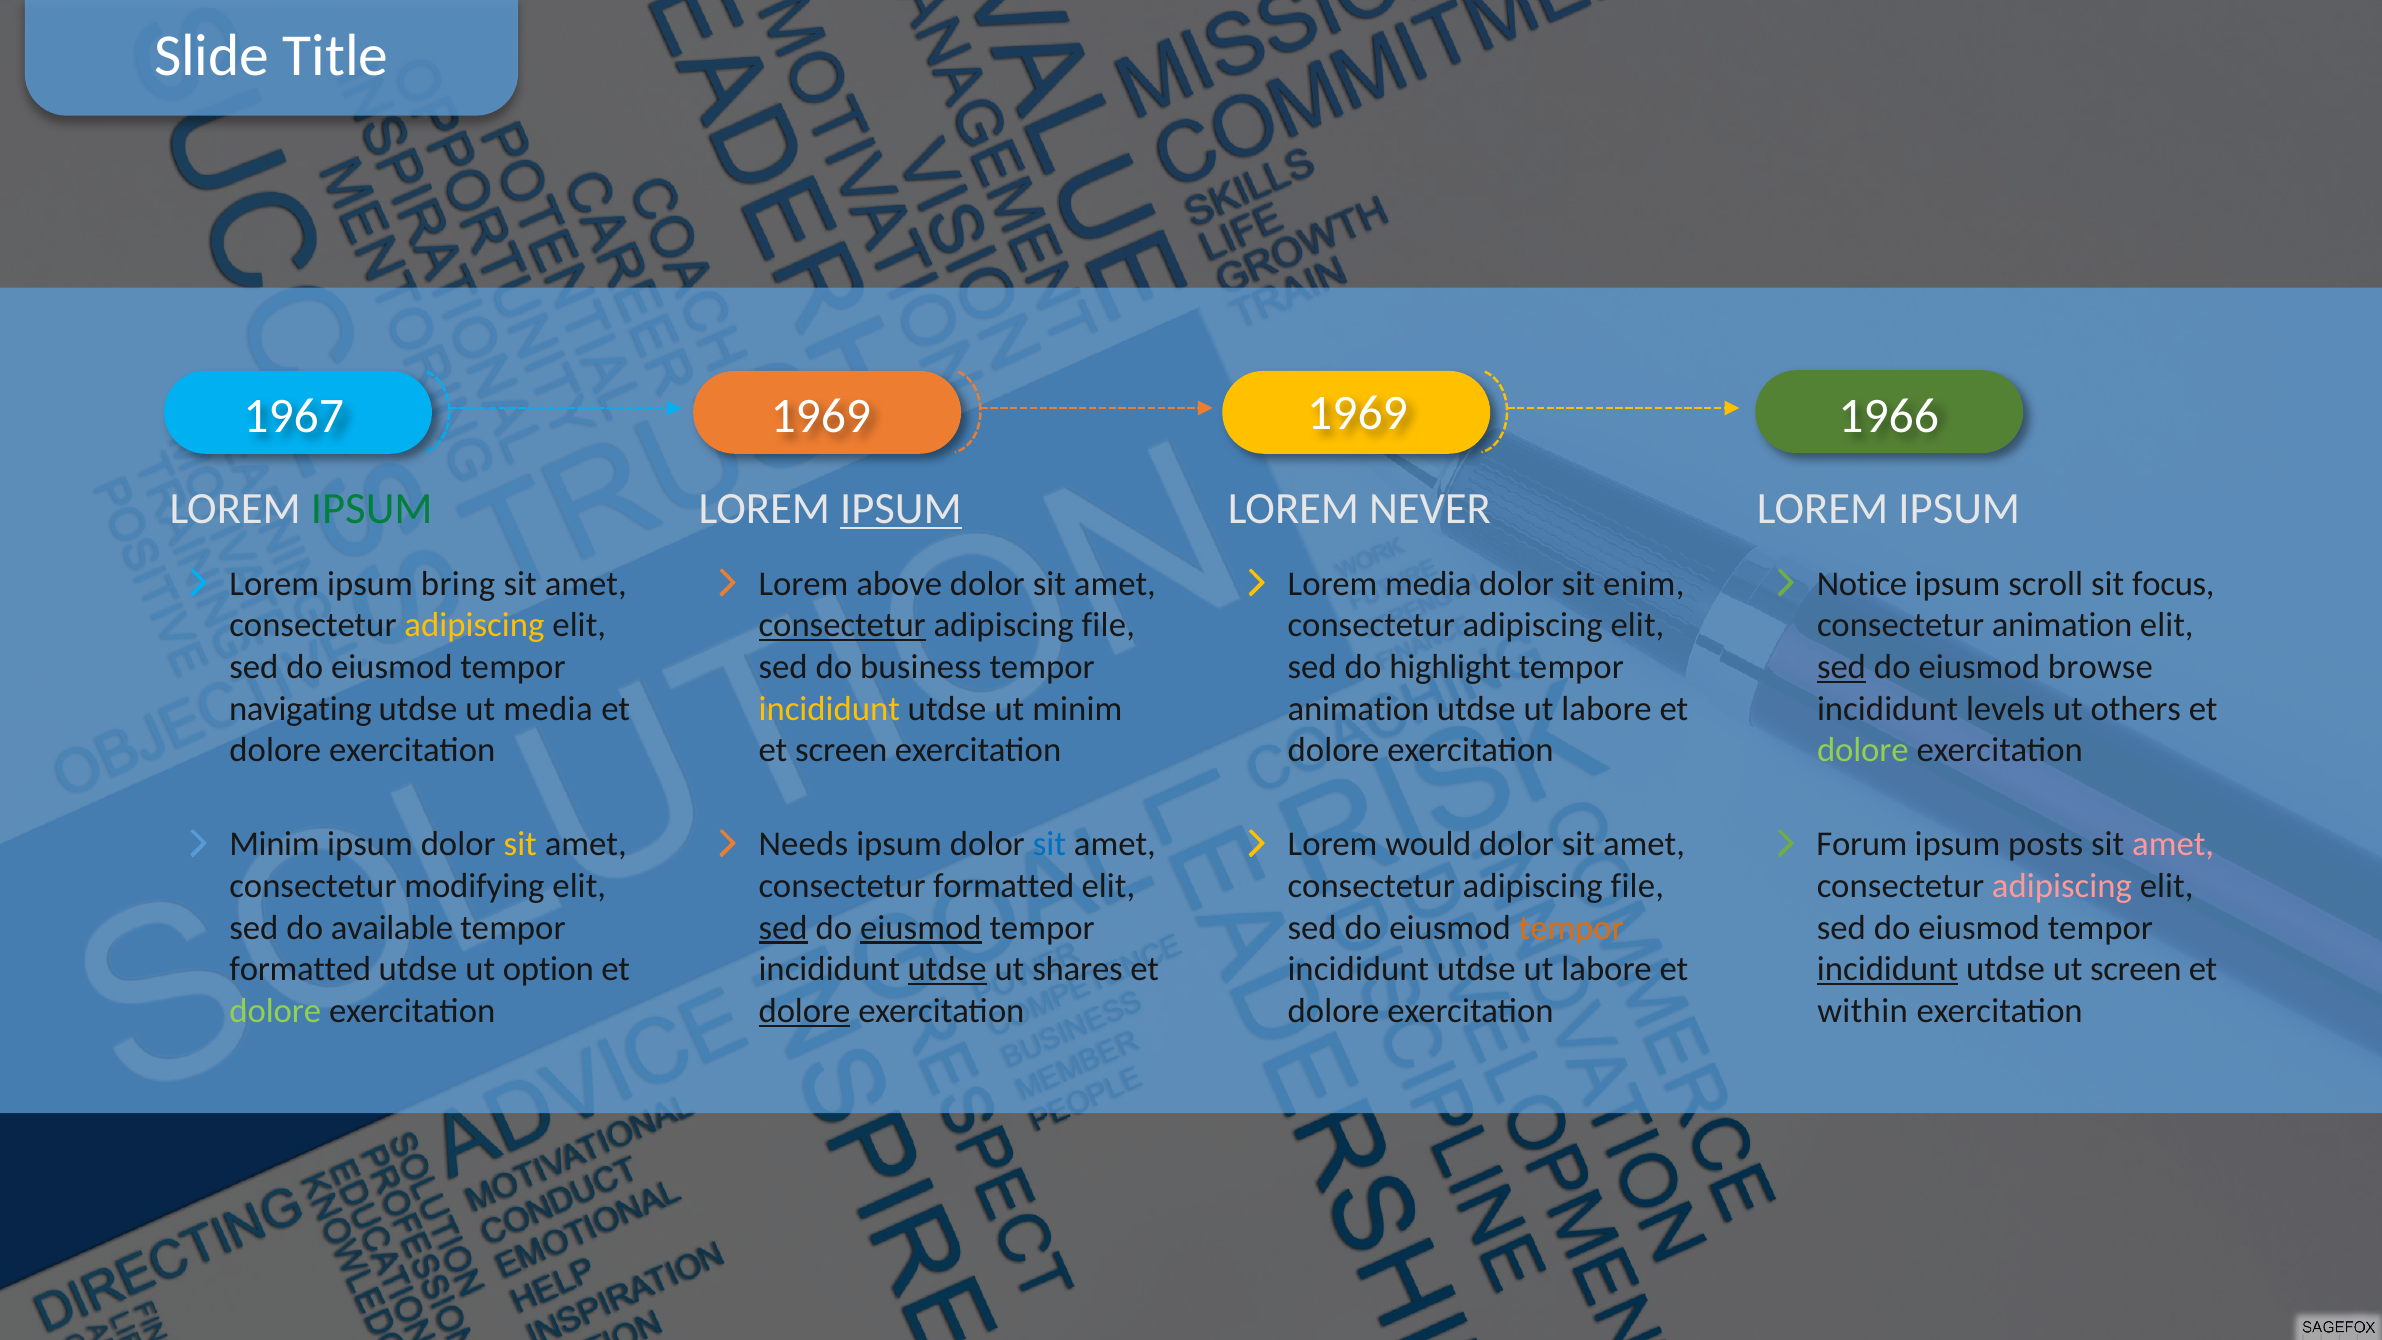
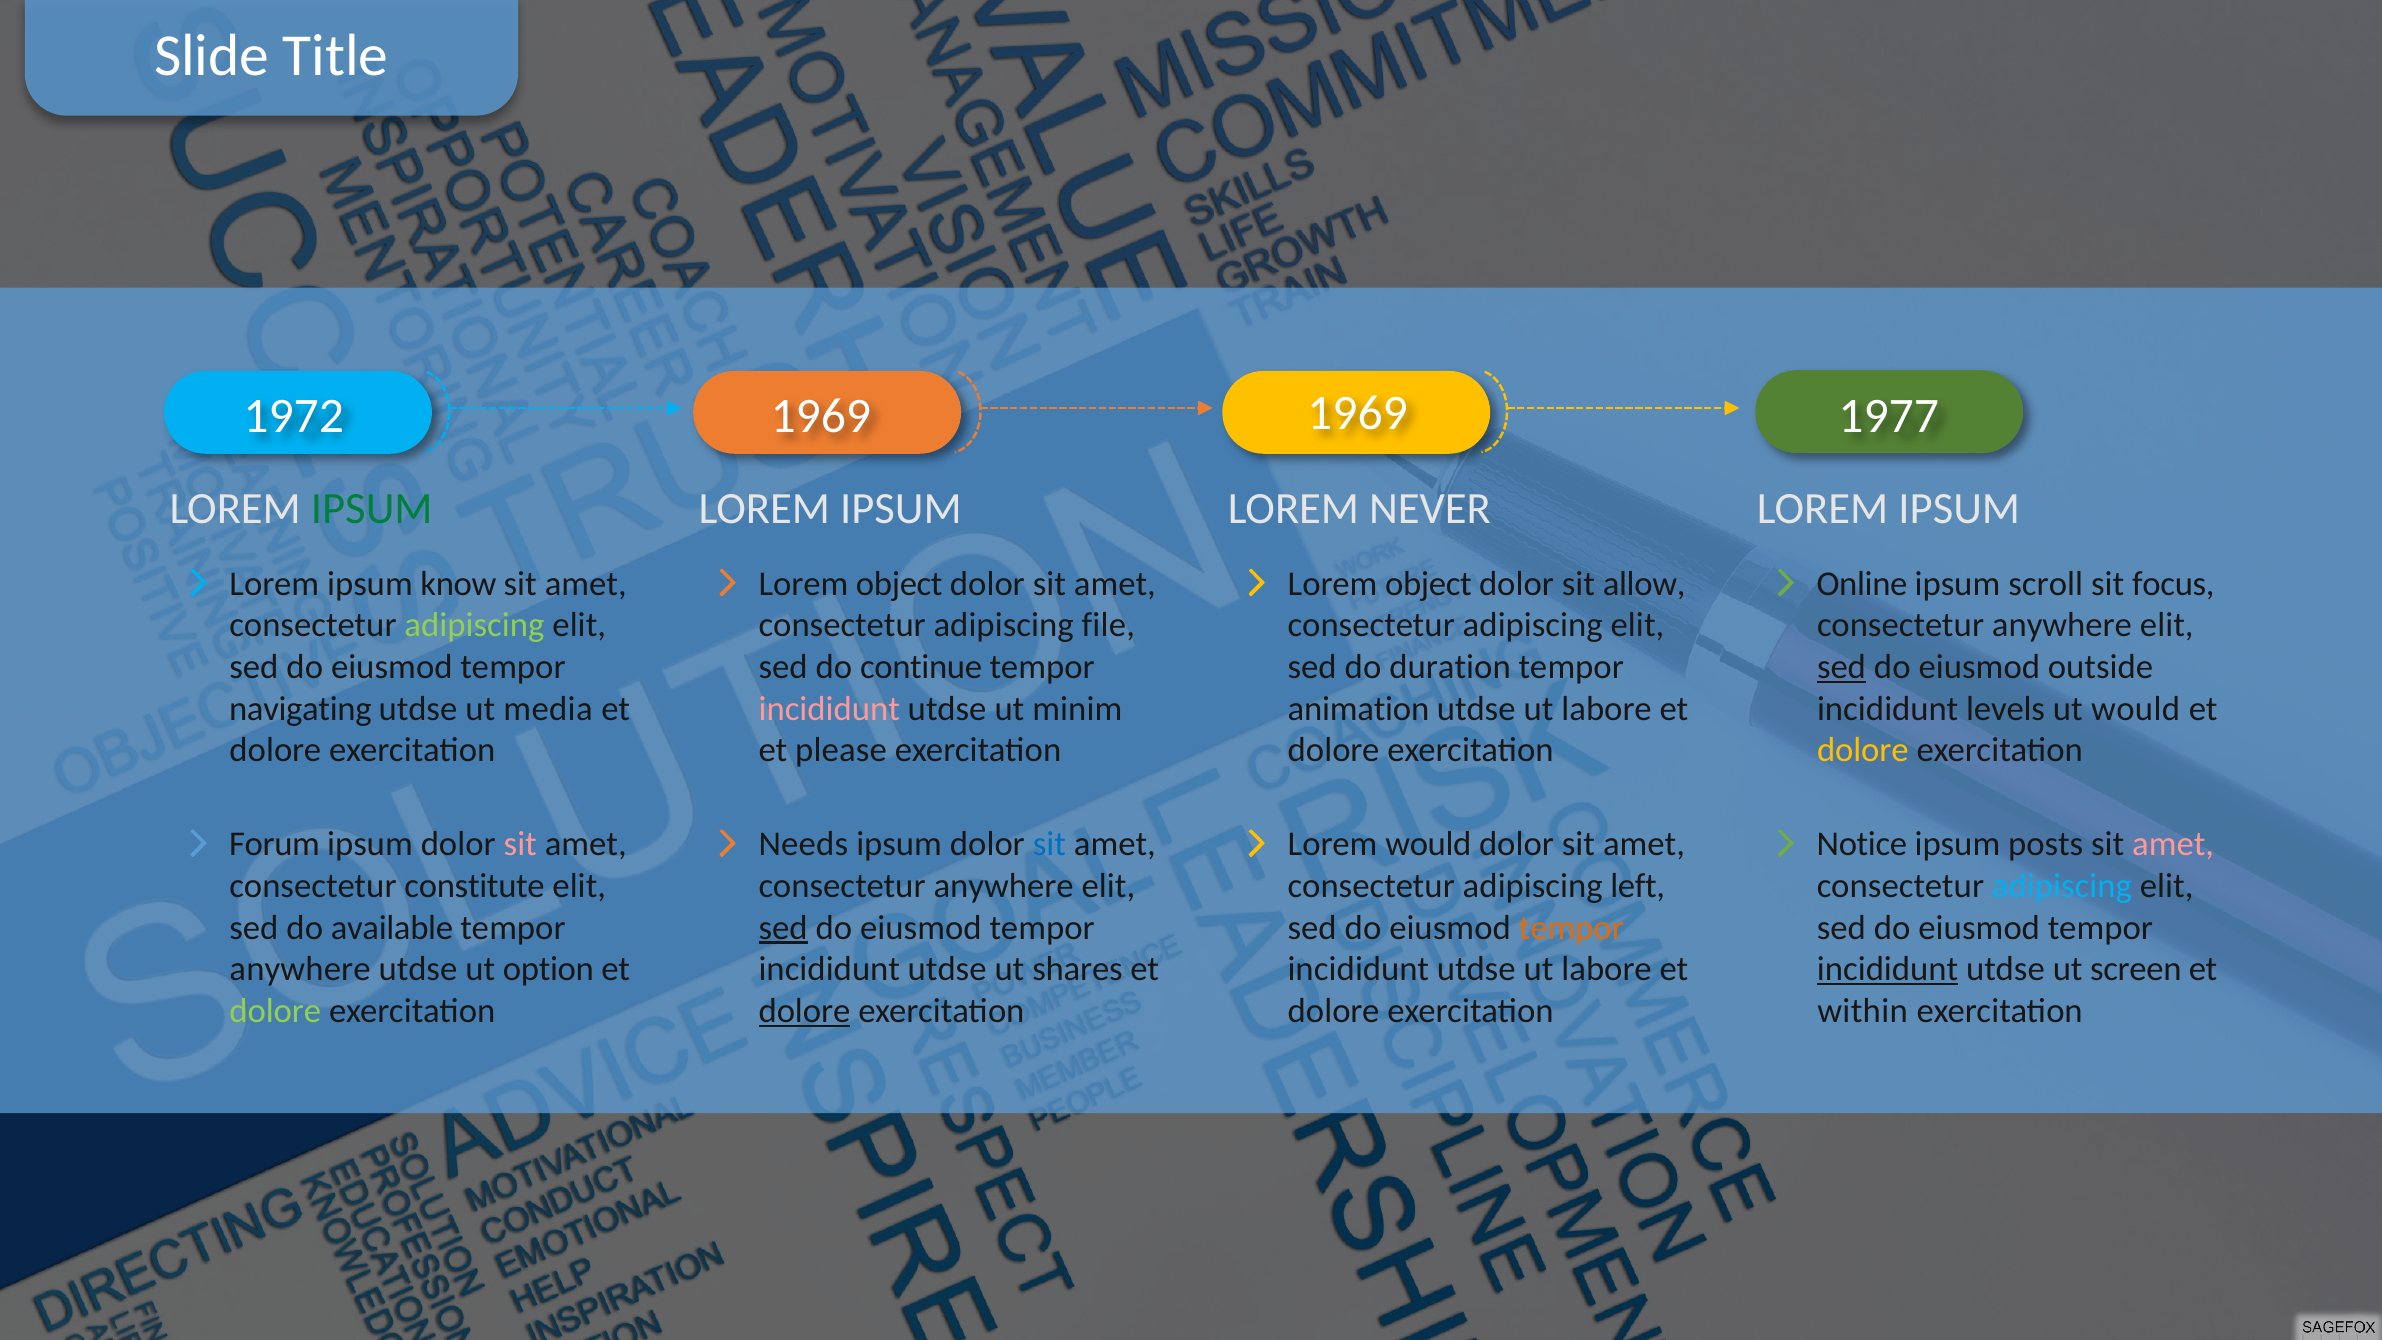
1967: 1967 -> 1972
1966: 1966 -> 1977
IPSUM at (901, 509) underline: present -> none
bring: bring -> know
above at (899, 583): above -> object
media at (1428, 583): media -> object
enim: enim -> allow
Notice: Notice -> Online
adipiscing at (474, 625) colour: yellow -> light green
consectetur at (842, 625) underline: present -> none
animation at (2062, 625): animation -> anywhere
business: business -> continue
highlight: highlight -> duration
browse: browse -> outside
incididunt at (829, 709) colour: yellow -> pink
ut others: others -> would
et screen: screen -> please
dolore at (1863, 750) colour: light green -> yellow
Minim at (274, 844): Minim -> Forum
sit at (520, 844) colour: yellow -> pink
Forum: Forum -> Notice
modifying: modifying -> constitute
formatted at (1004, 886): formatted -> anywhere
file at (1637, 886): file -> left
adipiscing at (2062, 886) colour: pink -> light blue
eiusmod at (921, 927) underline: present -> none
formatted at (300, 969): formatted -> anywhere
utdse at (947, 969) underline: present -> none
